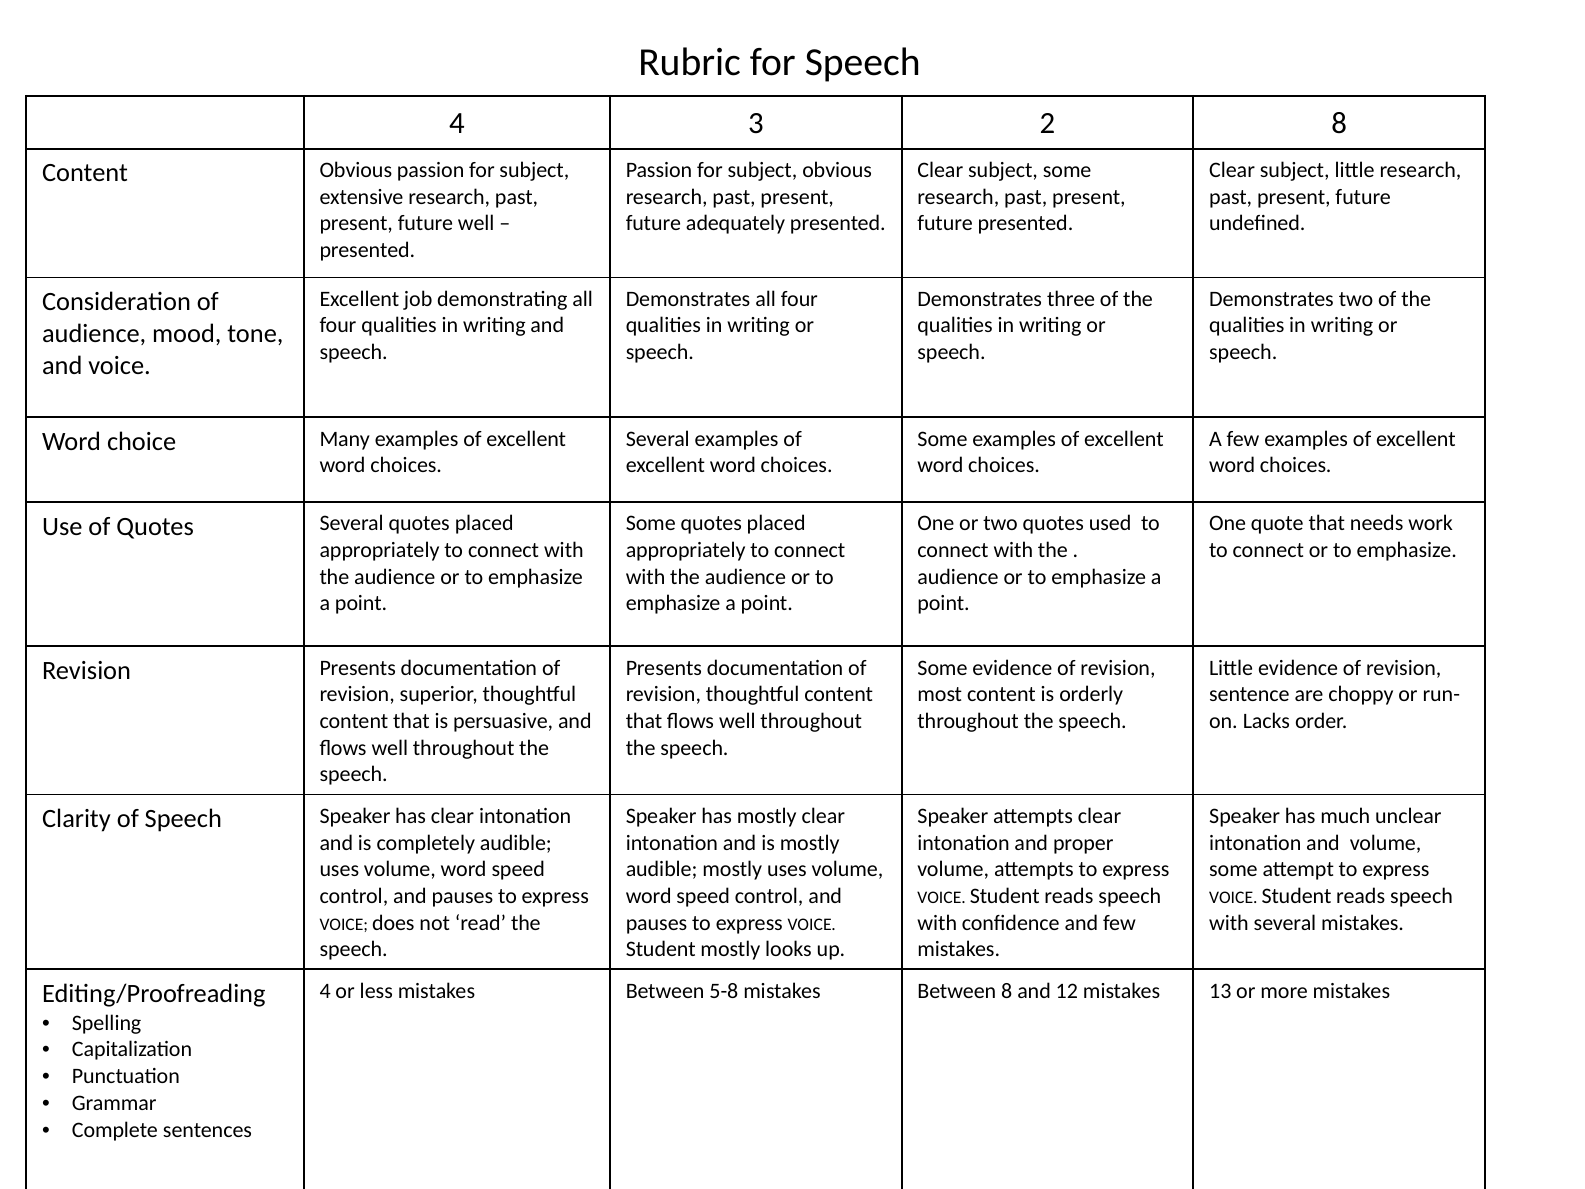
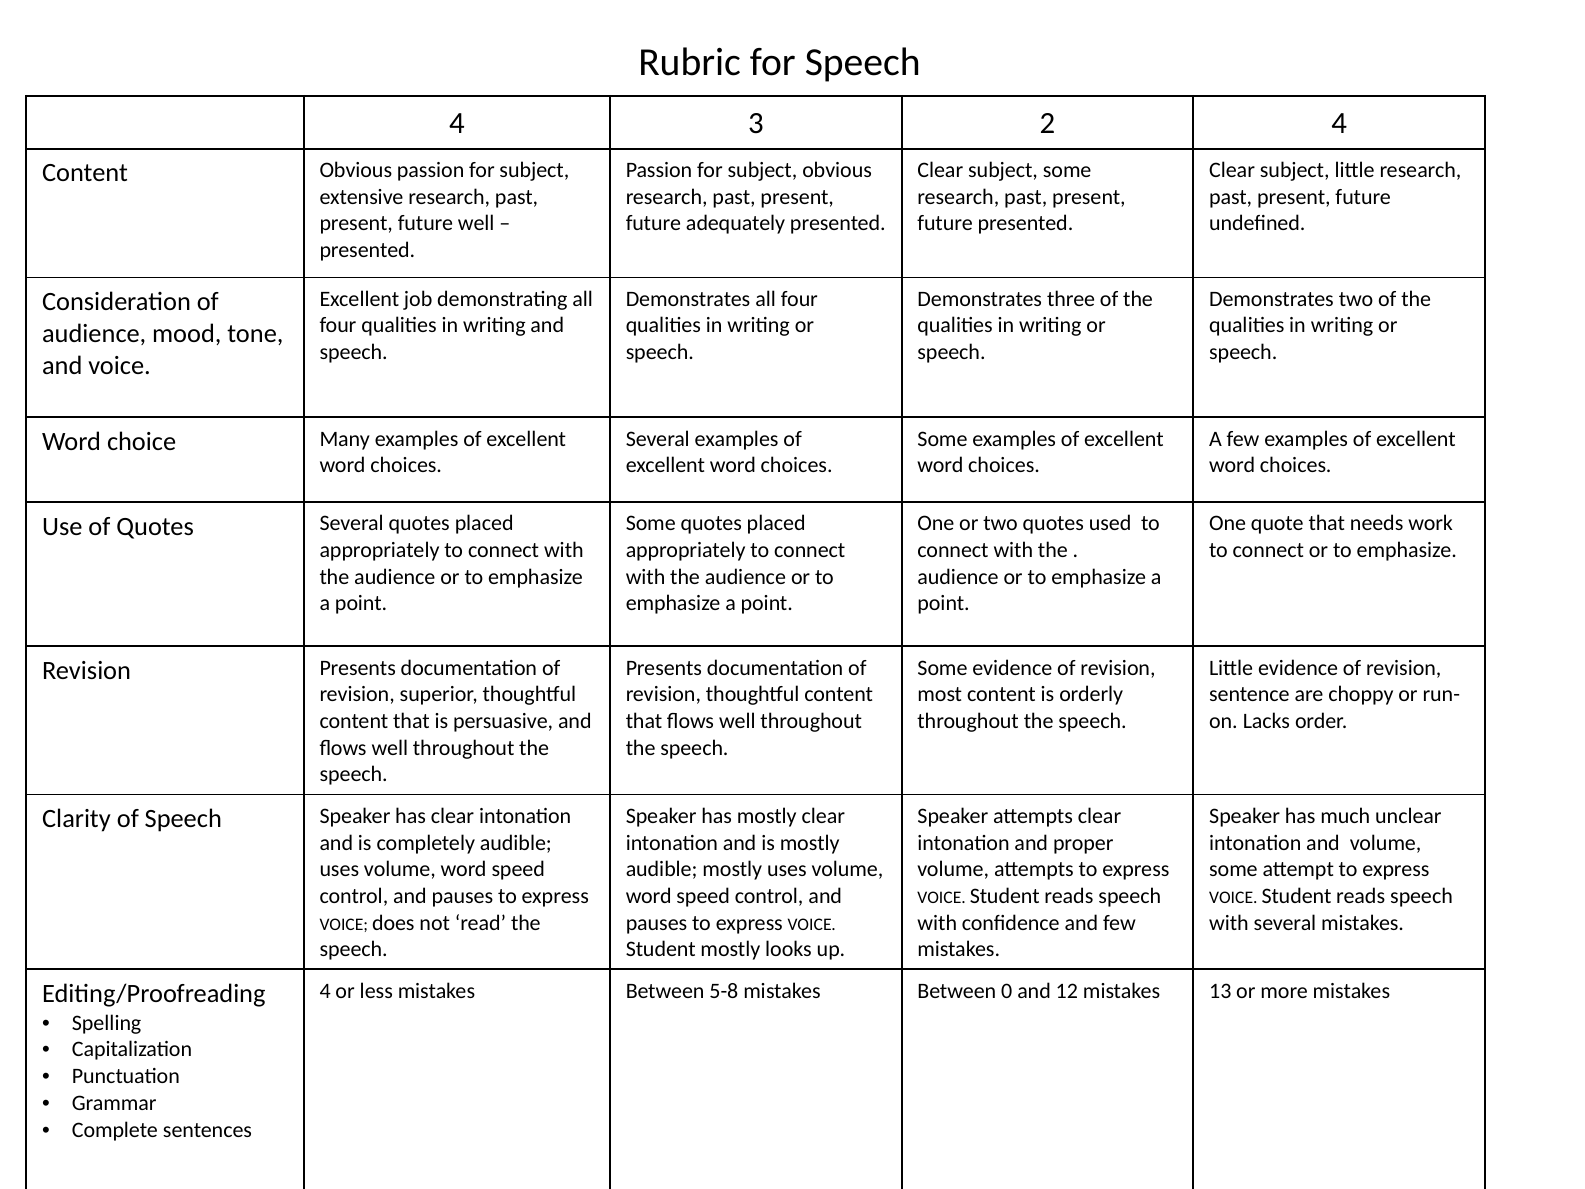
2 8: 8 -> 4
Between 8: 8 -> 0
